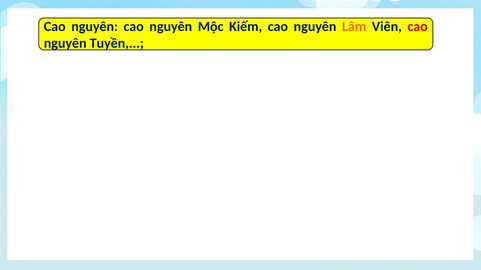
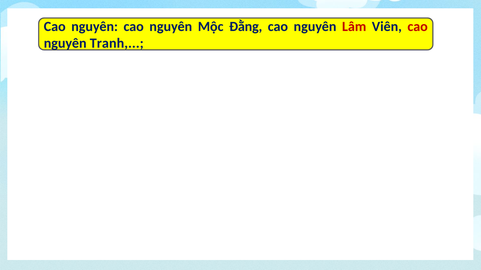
Kiếm: Kiếm -> Đằng
Lâm colour: orange -> red
Tuyền: Tuyền -> Tranh
